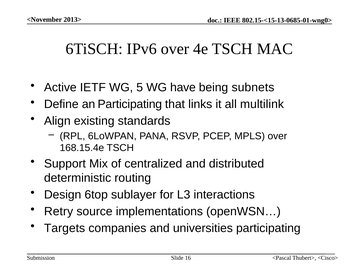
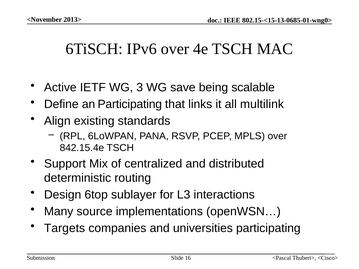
5: 5 -> 3
have: have -> save
subnets: subnets -> scalable
168.15.4e: 168.15.4e -> 842.15.4e
Retry: Retry -> Many
